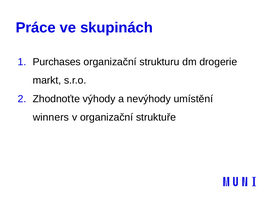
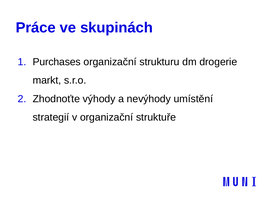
winners: winners -> strategií
